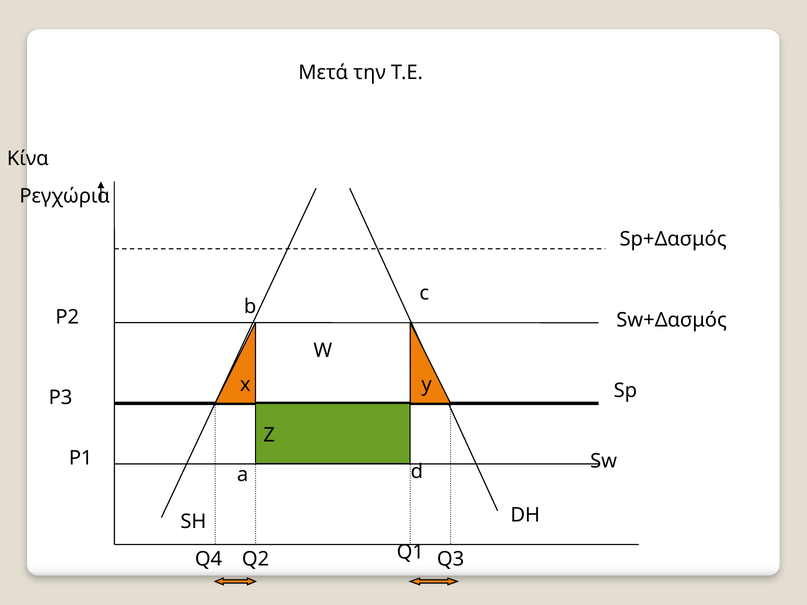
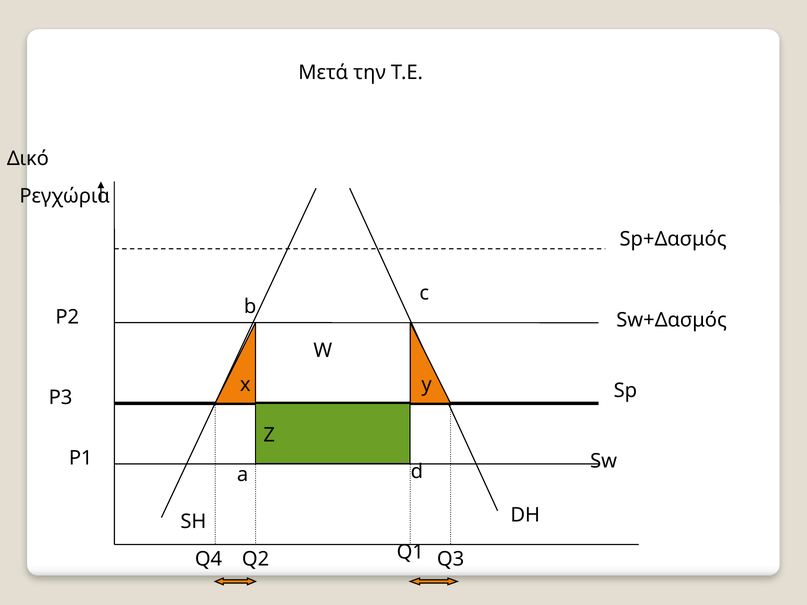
Κίνα: Κίνα -> Δικό
